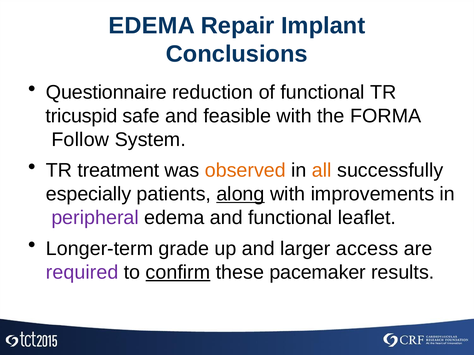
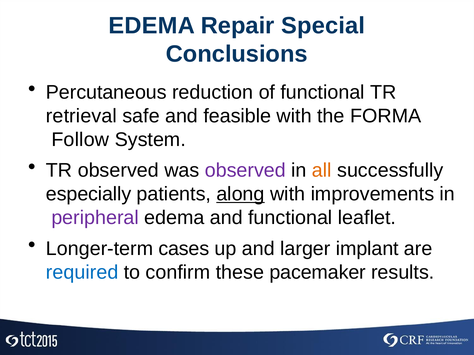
Implant: Implant -> Special
Questionnaire: Questionnaire -> Percutaneous
tricuspid: tricuspid -> retrieval
TR treatment: treatment -> observed
observed at (245, 171) colour: orange -> purple
grade: grade -> cases
access: access -> implant
required colour: purple -> blue
confirm underline: present -> none
